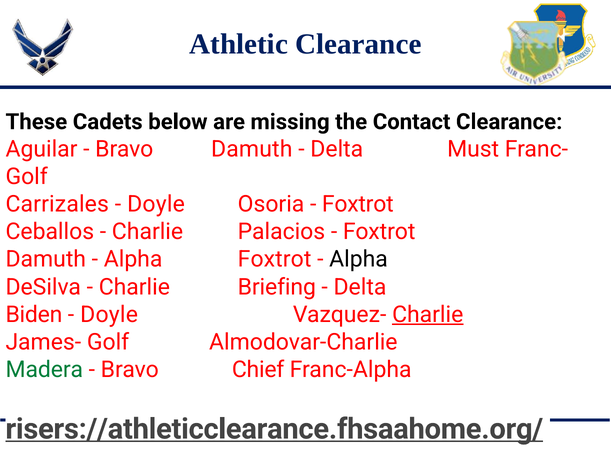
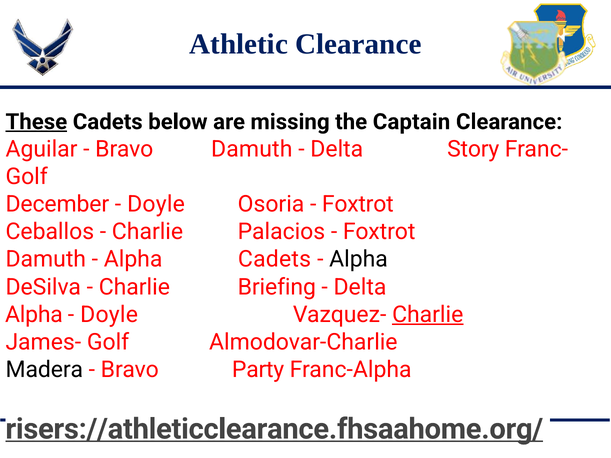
These underline: none -> present
Contact: Contact -> Captain
Must: Must -> Story
Carrizales: Carrizales -> December
Alpha Foxtrot: Foxtrot -> Cadets
Biden at (34, 315): Biden -> Alpha
Madera colour: green -> black
Chief: Chief -> Party
